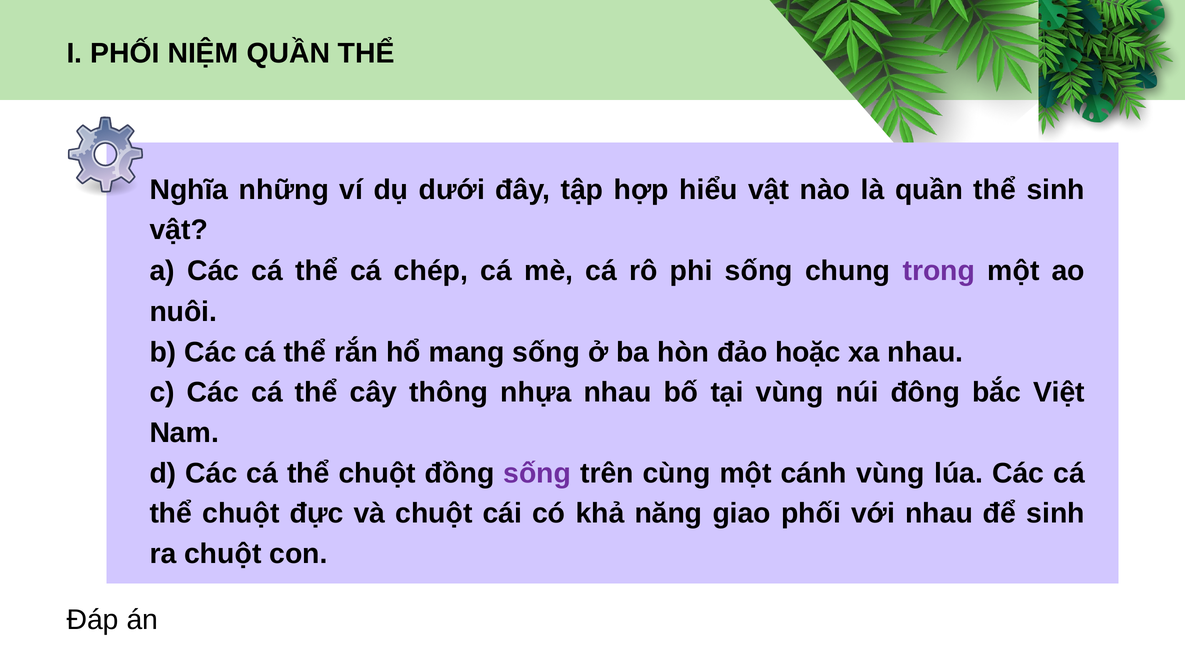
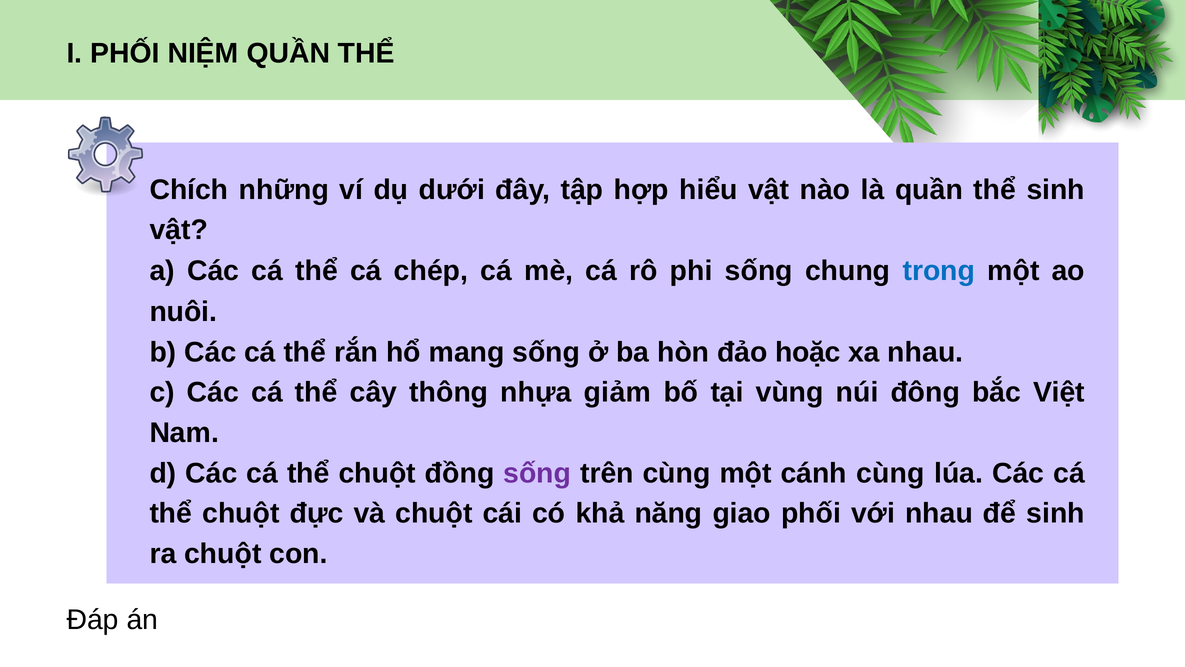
Nghĩa: Nghĩa -> Chích
trong colour: purple -> blue
nhựa nhau: nhau -> giảm
cánh vùng: vùng -> cùng
